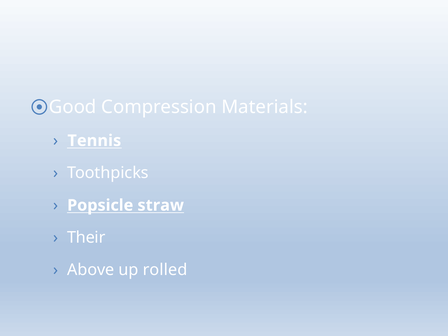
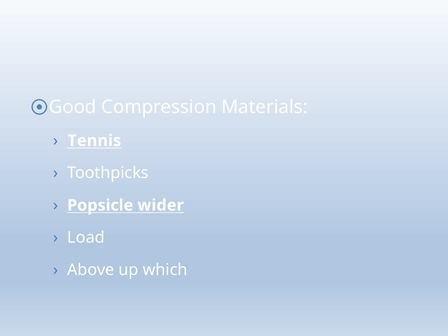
straw: straw -> wider
Their: Their -> Load
rolled: rolled -> which
